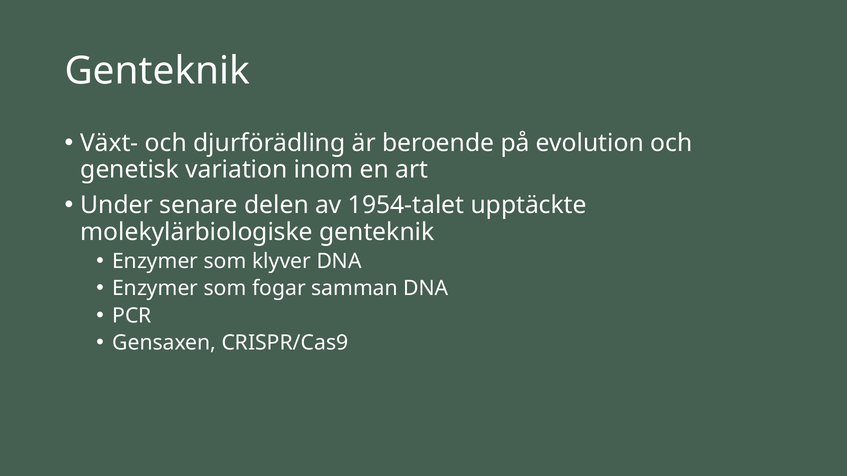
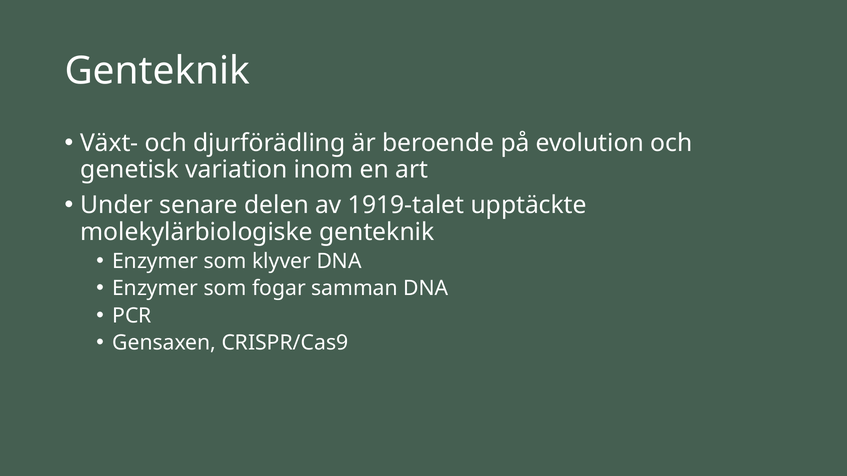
1954-talet: 1954-talet -> 1919-talet
